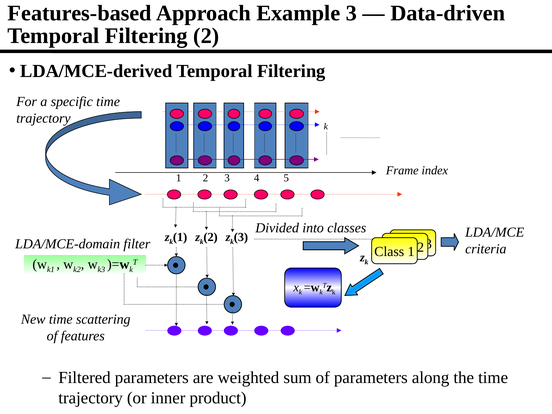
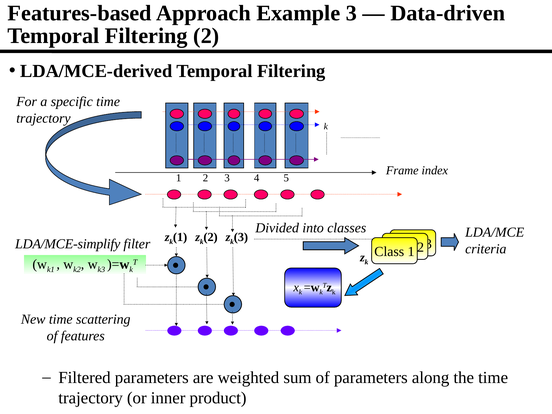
LDA/MCE-domain: LDA/MCE-domain -> LDA/MCE-simplify
